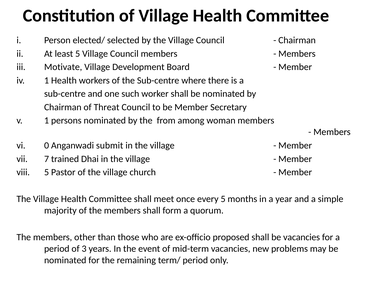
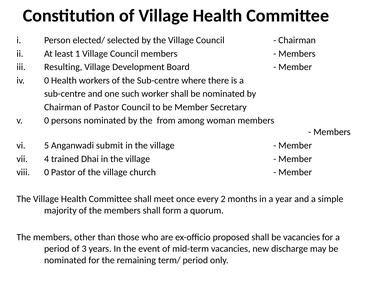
least 5: 5 -> 1
Motivate: Motivate -> Resulting
1 at (47, 80): 1 -> 0
of Threat: Threat -> Pastor
1 at (47, 120): 1 -> 0
0: 0 -> 5
7: 7 -> 4
5 at (47, 172): 5 -> 0
every 5: 5 -> 2
problems: problems -> discharge
